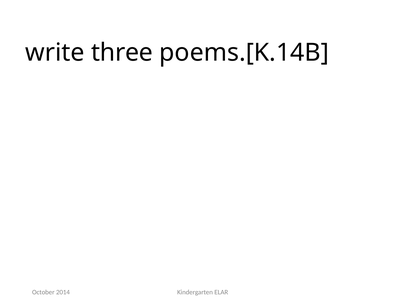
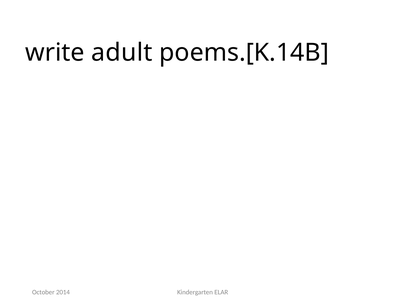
three: three -> adult
